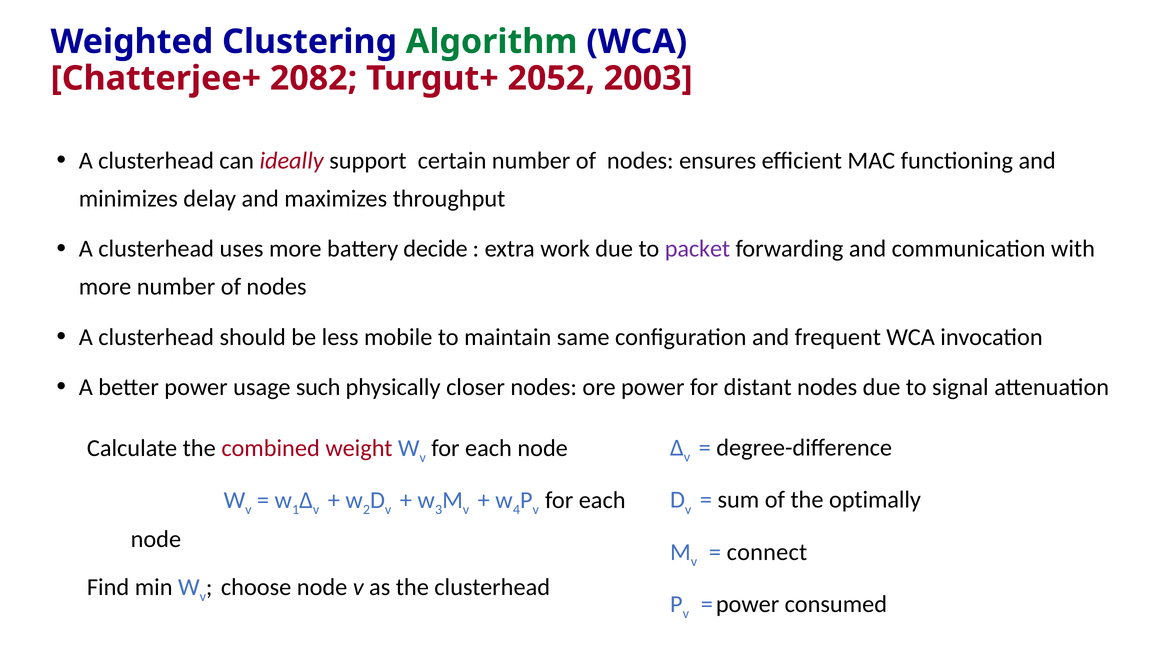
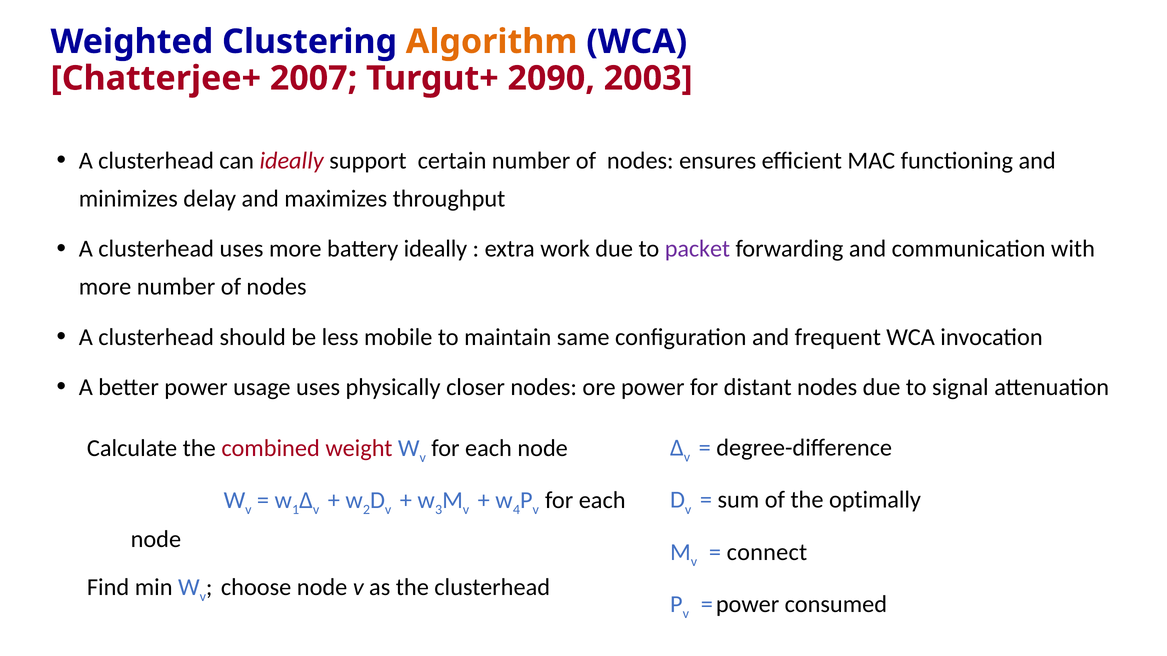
Algorithm colour: green -> orange
2082: 2082 -> 2007
2052: 2052 -> 2090
battery decide: decide -> ideally
usage such: such -> uses
